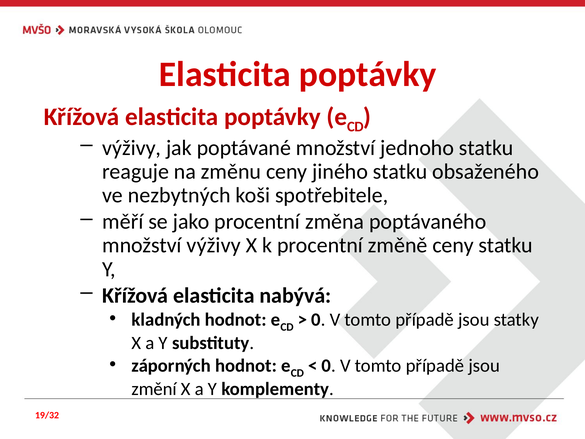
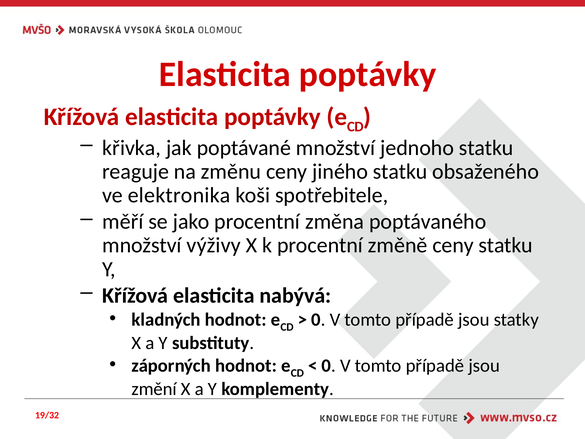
výživy at (132, 148): výživy -> křivka
nezbytných: nezbytných -> elektronika
